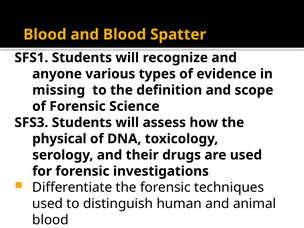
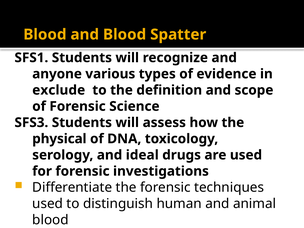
missing: missing -> exclude
their: their -> ideal
